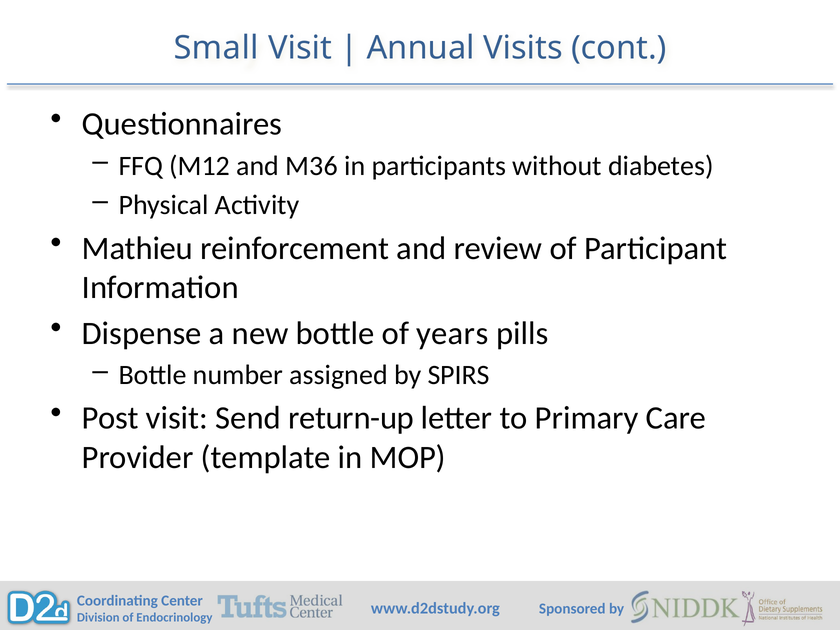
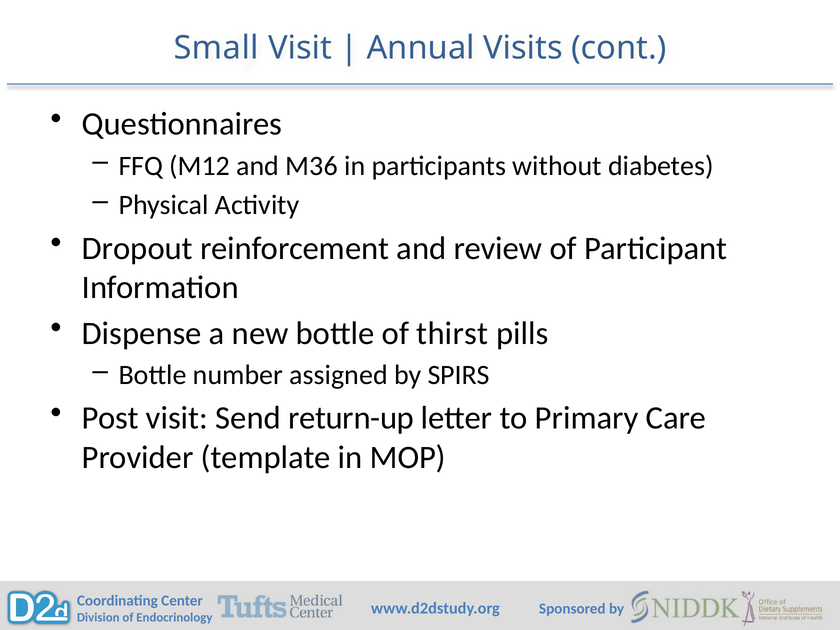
Mathieu: Mathieu -> Dropout
years: years -> thirst
